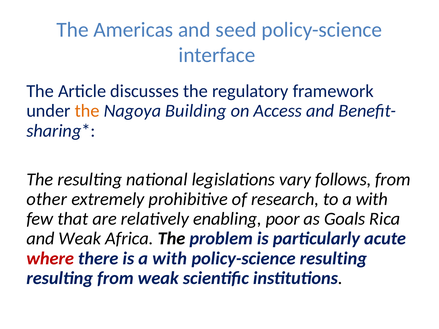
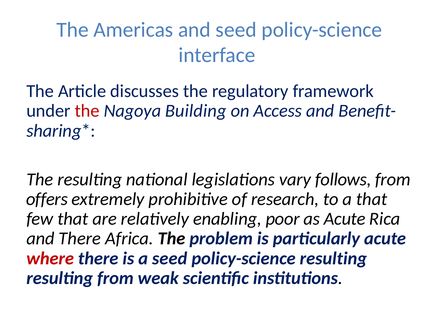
the at (87, 111) colour: orange -> red
other: other -> offers
to a with: with -> that
as Goals: Goals -> Acute
and Weak: Weak -> There
is a with: with -> seed
